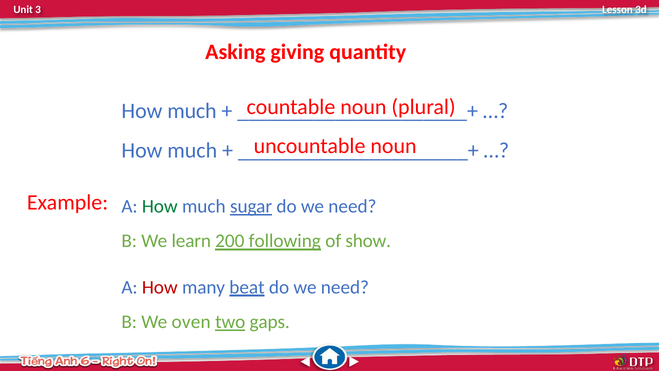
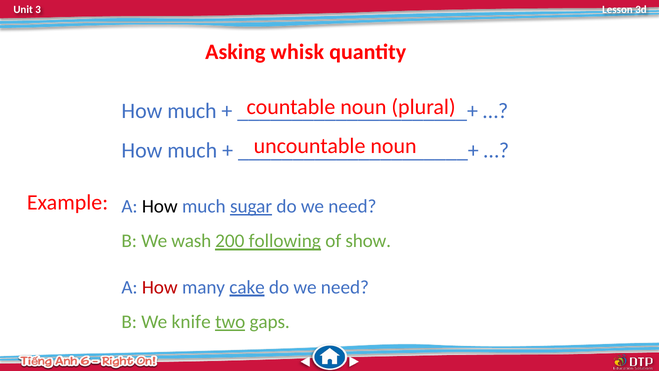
giving: giving -> whisk
How at (160, 206) colour: green -> black
learn: learn -> wash
beat: beat -> cake
oven: oven -> knife
